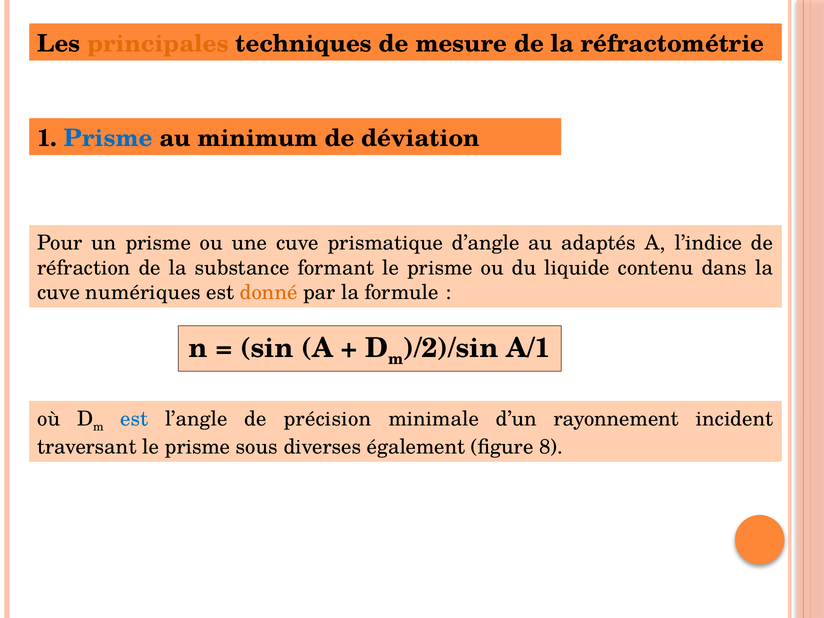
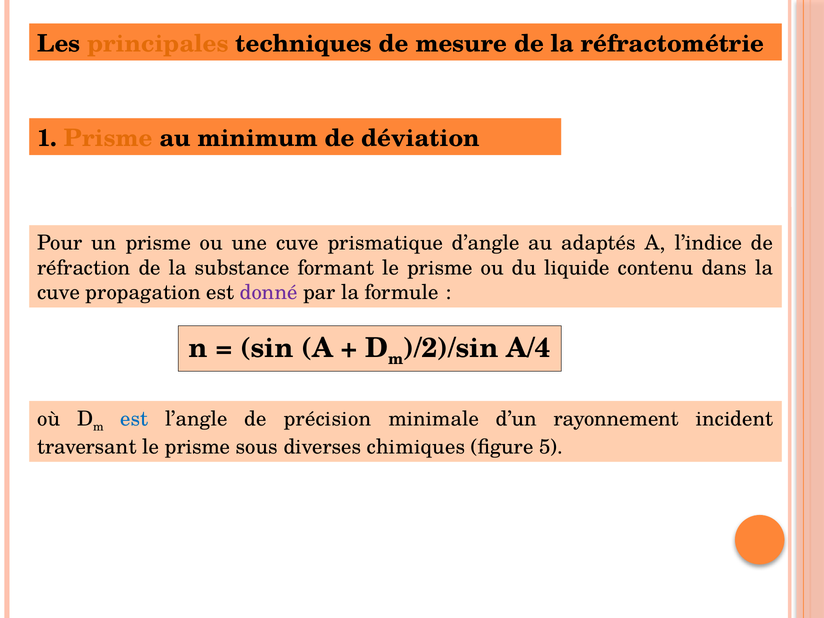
Prisme at (108, 138) colour: blue -> orange
numériques: numériques -> propagation
donné colour: orange -> purple
A/1: A/1 -> A/4
également: également -> chimiques
8: 8 -> 5
